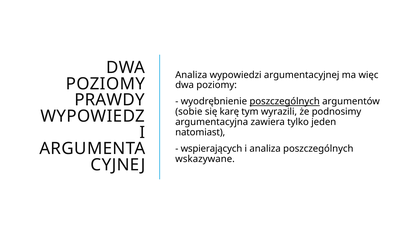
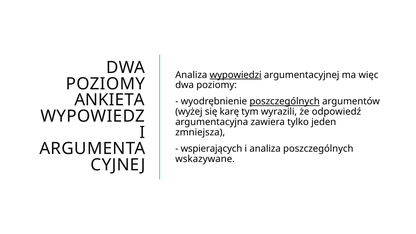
wypowiedzi underline: none -> present
PRAWDY: PRAWDY -> ANKIETA
sobie: sobie -> wyżej
podnosimy: podnosimy -> odpowiedź
natomiast: natomiast -> zmniejsza
